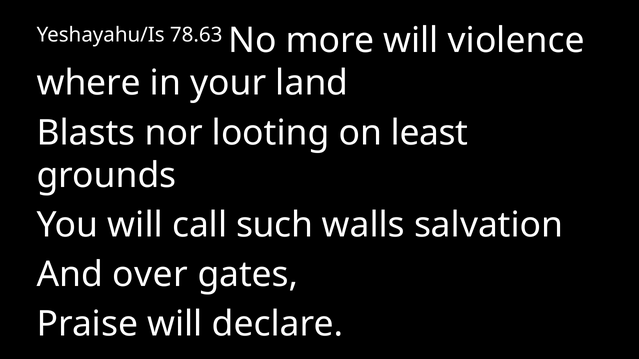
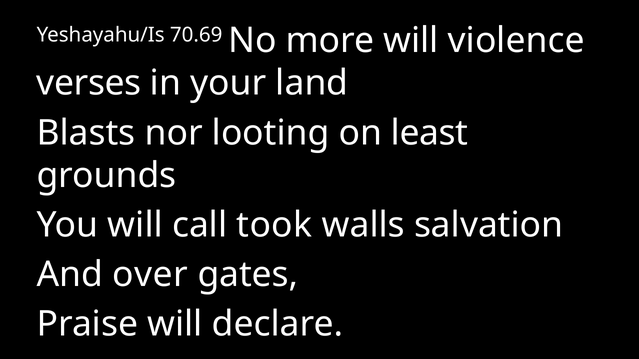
78.63: 78.63 -> 70.69
where: where -> verses
such: such -> took
